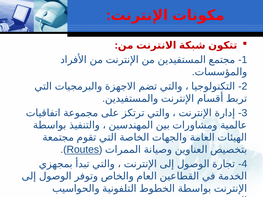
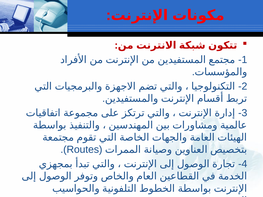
Routes underline: present -> none
